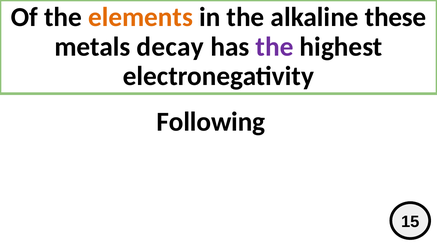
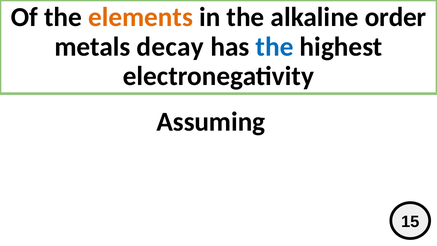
these: these -> order
the at (275, 47) colour: purple -> blue
Following: Following -> Assuming
